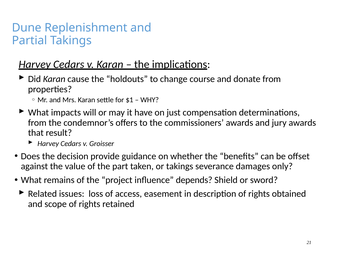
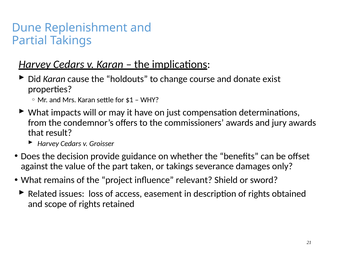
donate from: from -> exist
depends: depends -> relevant
